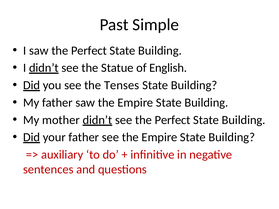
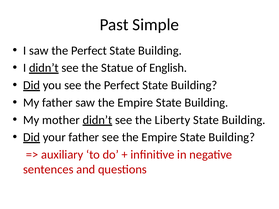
see the Tenses: Tenses -> Perfect
see the Perfect: Perfect -> Liberty
